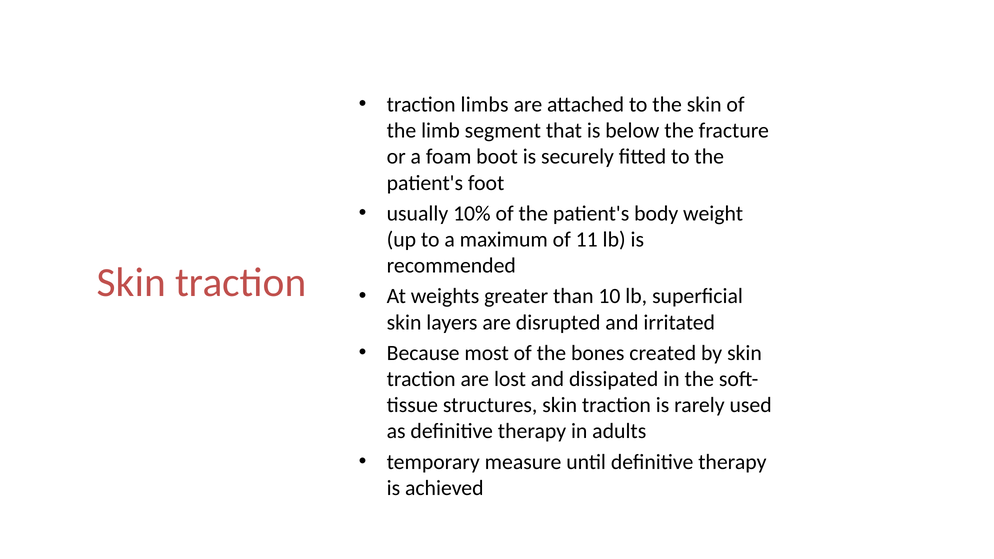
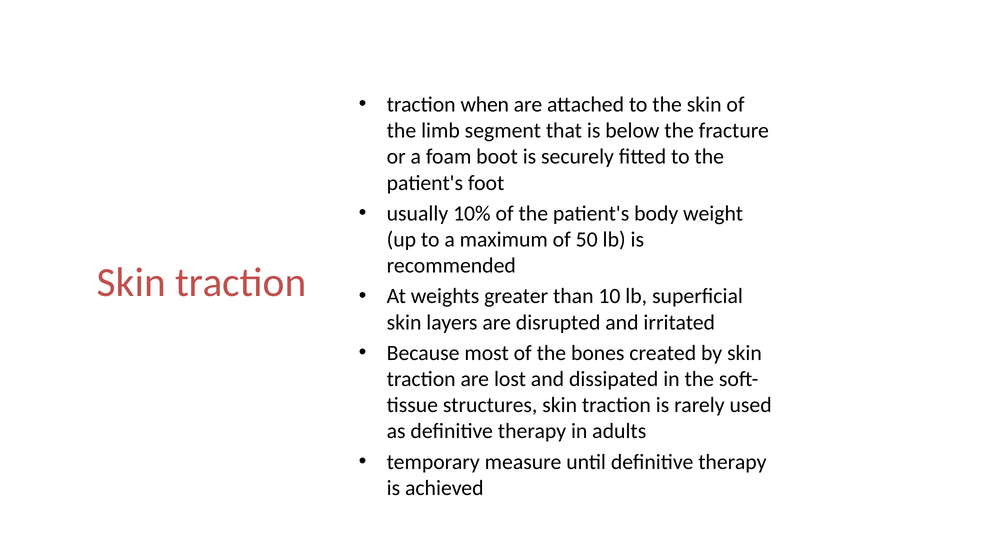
limbs: limbs -> when
11: 11 -> 50
